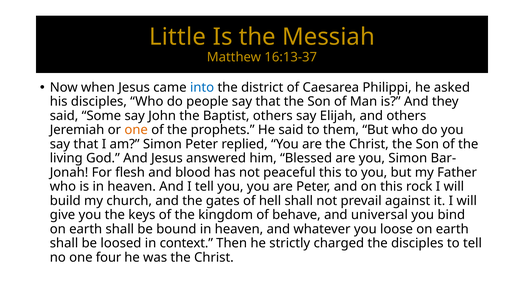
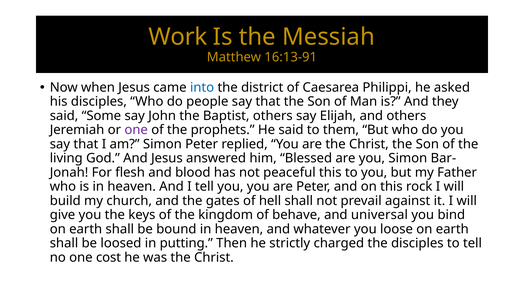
Little: Little -> Work
16:13-37: 16:13-37 -> 16:13-91
one at (136, 130) colour: orange -> purple
context: context -> putting
four: four -> cost
